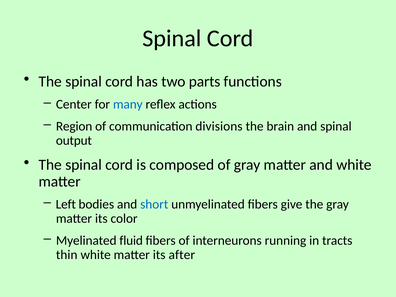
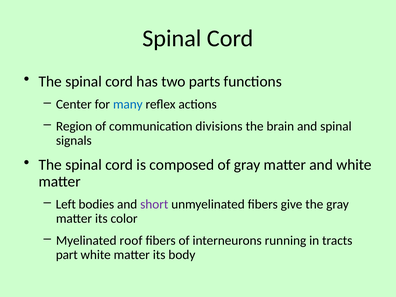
output: output -> signals
short colour: blue -> purple
fluid: fluid -> roof
thin: thin -> part
after: after -> body
